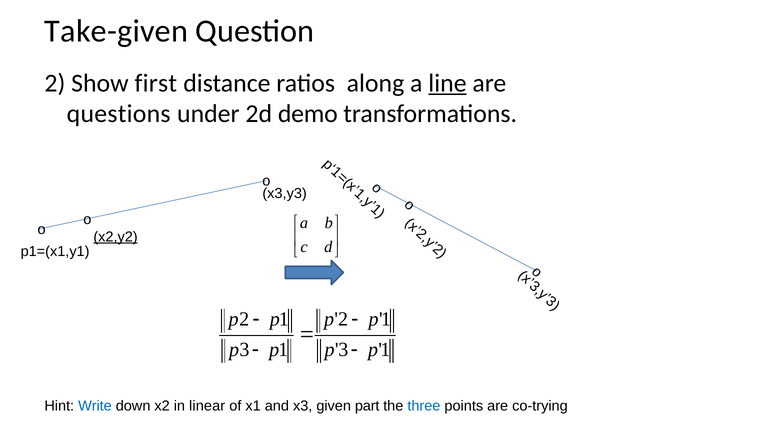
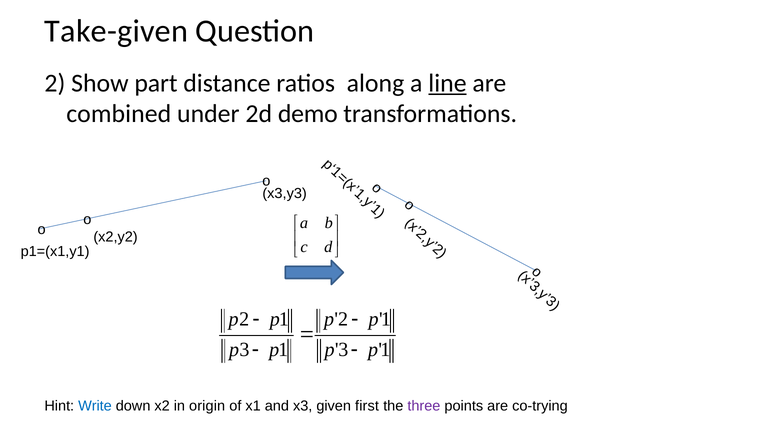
first: first -> part
questions: questions -> combined
x2,y2 underline: present -> none
linear: linear -> origin
part: part -> first
three colour: blue -> purple
